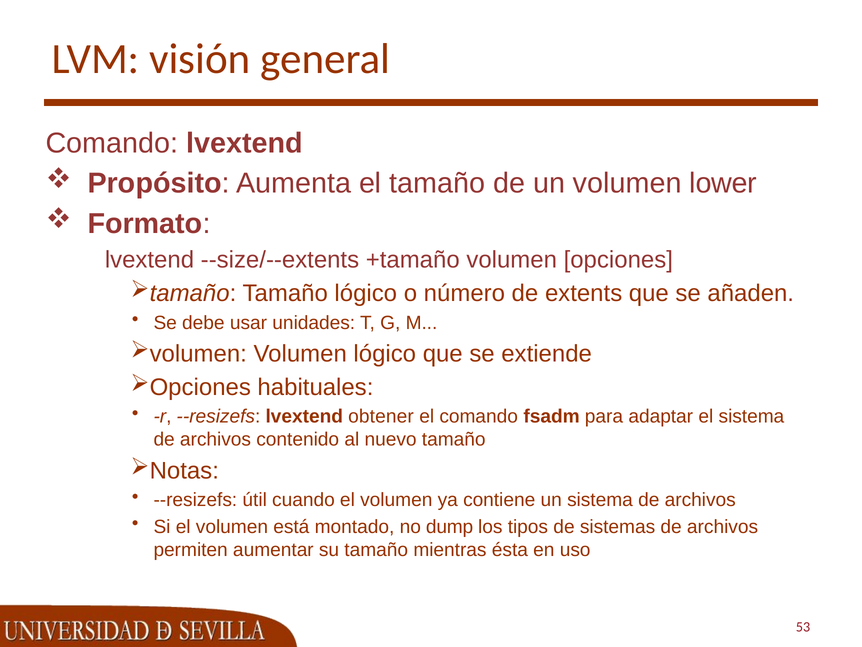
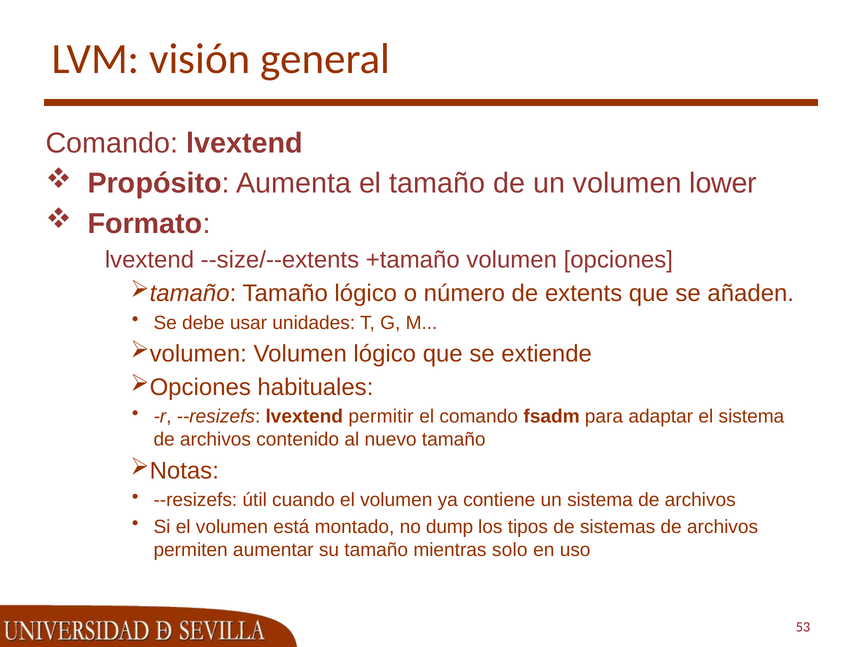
obtener: obtener -> permitir
ésta: ésta -> solo
